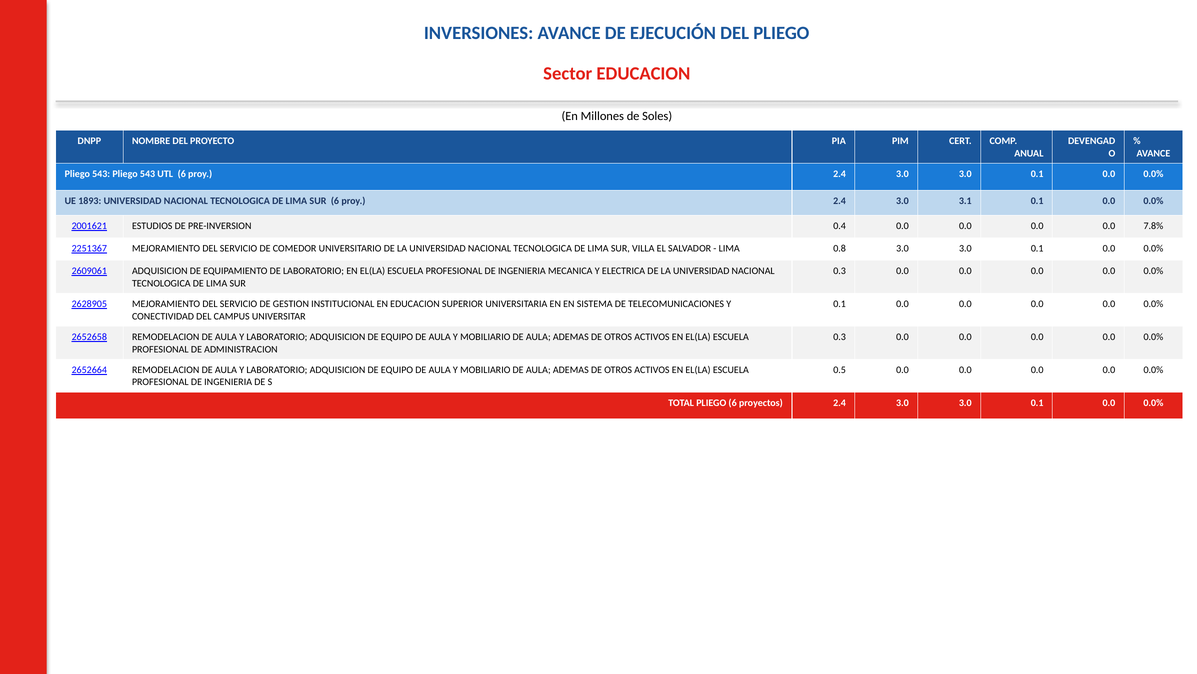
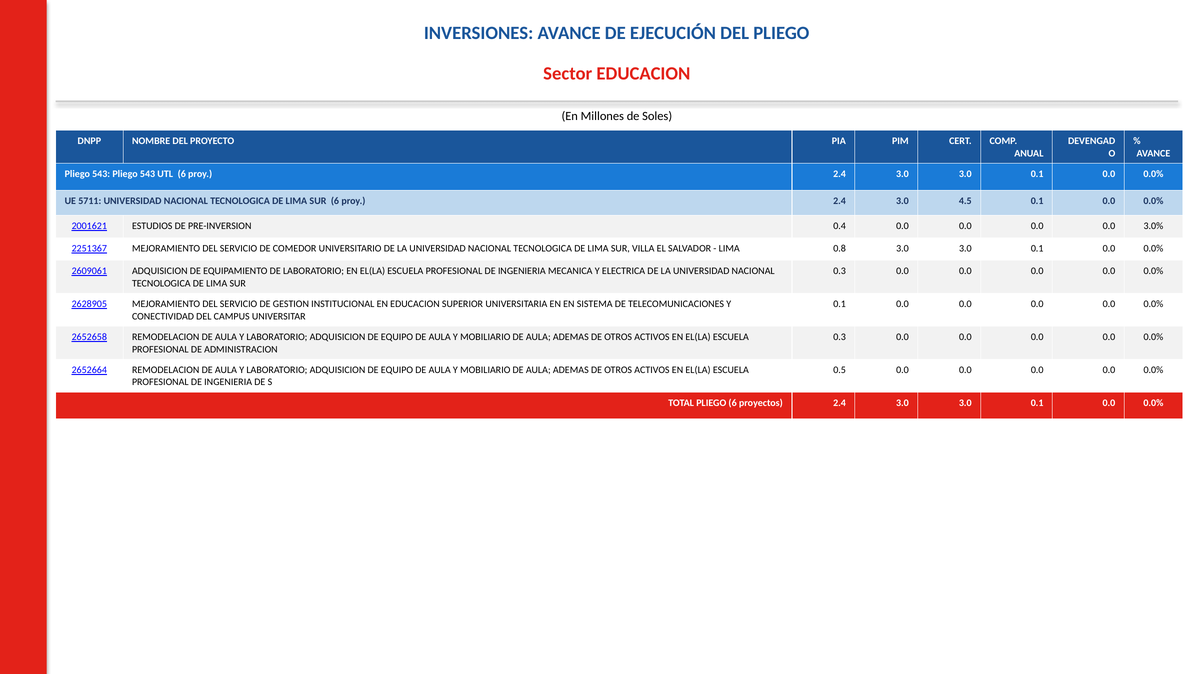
1893: 1893 -> 5711
3.1: 3.1 -> 4.5
7.8%: 7.8% -> 3.0%
